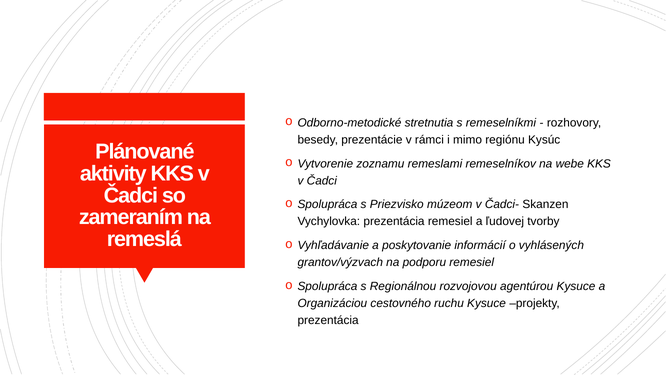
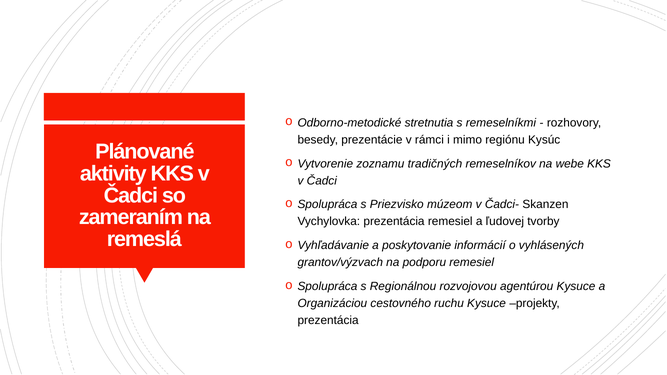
remeslami: remeslami -> tradičných
